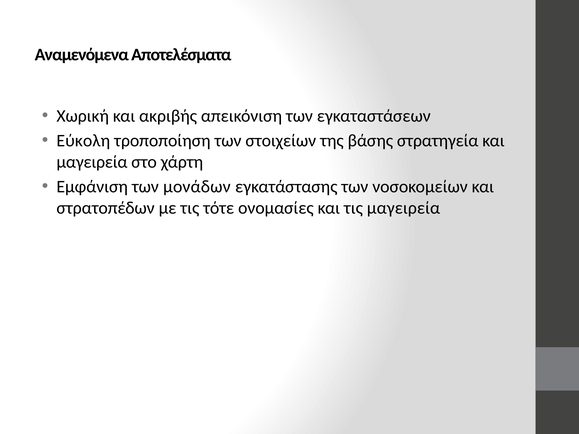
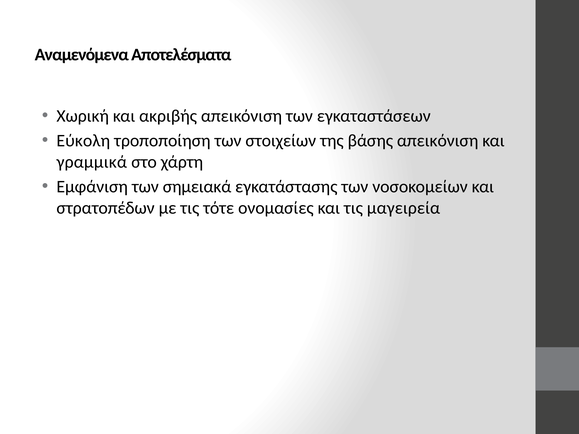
βάσης στρατηγεία: στρατηγεία -> απεικόνιση
μαγειρεία at (92, 162): μαγειρεία -> γραμμικά
μονάδων: μονάδων -> σημειακά
